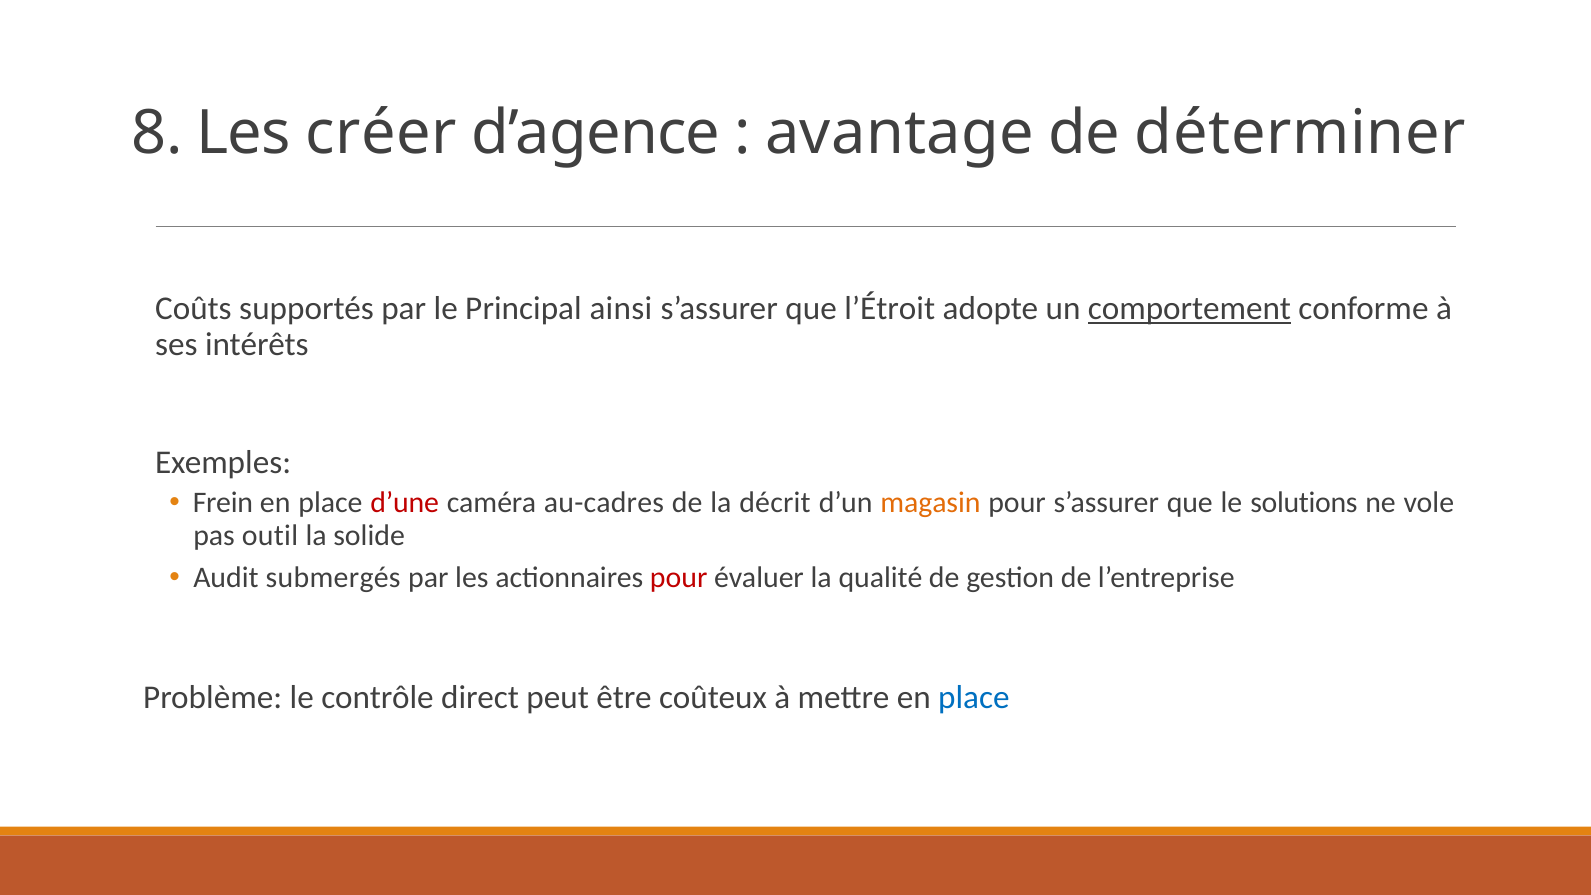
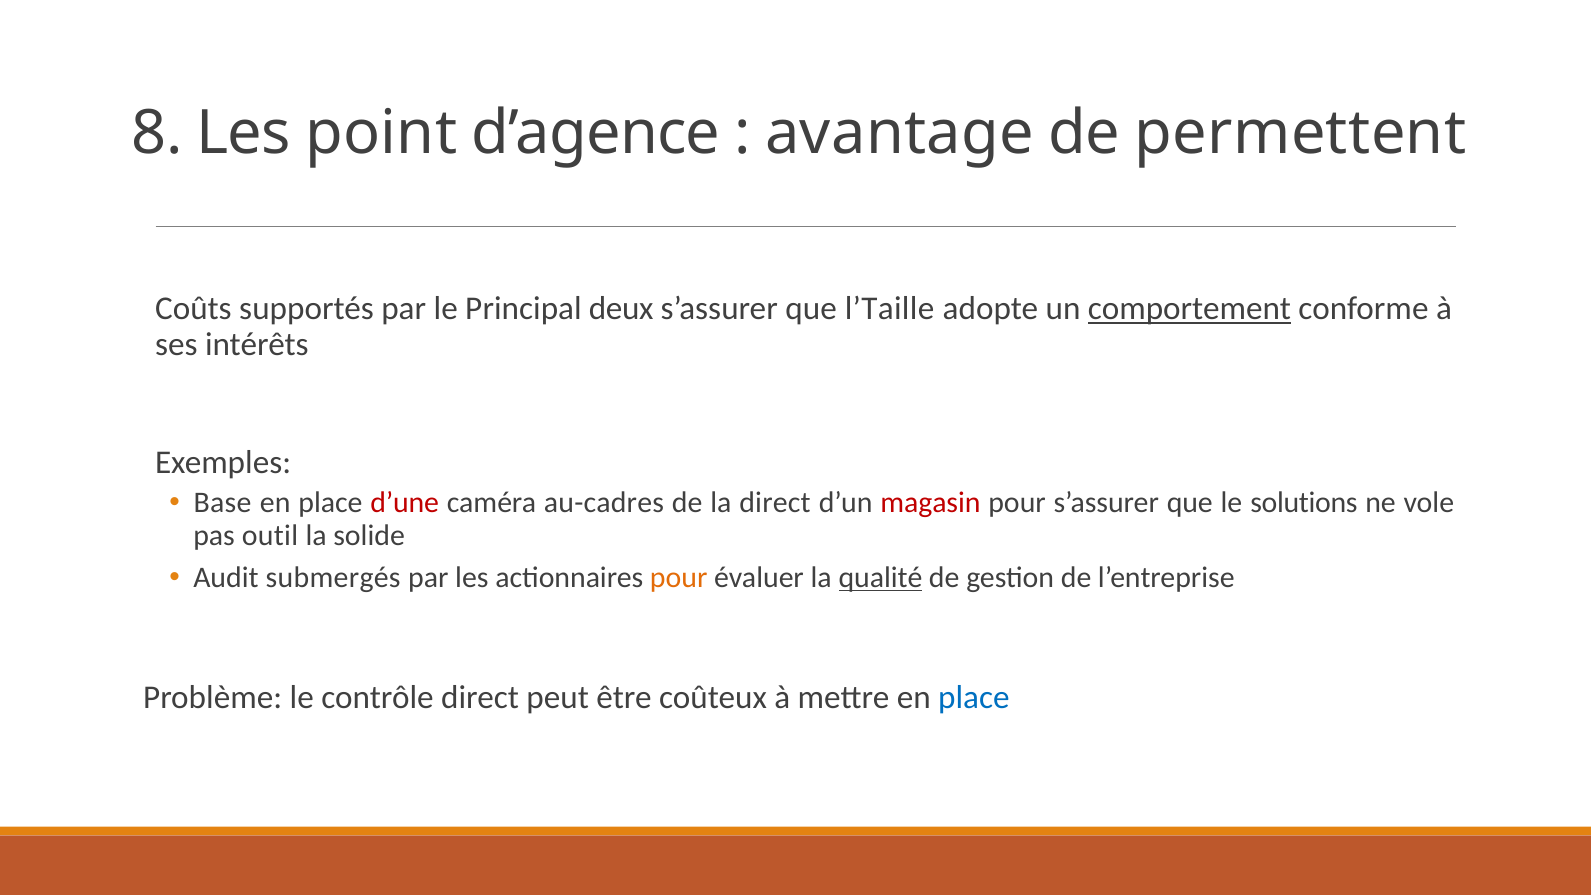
créer: créer -> point
déterminer: déterminer -> permettent
ainsi: ainsi -> deux
l’Étroit: l’Étroit -> l’Taille
Frein: Frein -> Base
la décrit: décrit -> direct
magasin colour: orange -> red
pour at (679, 578) colour: red -> orange
qualité underline: none -> present
